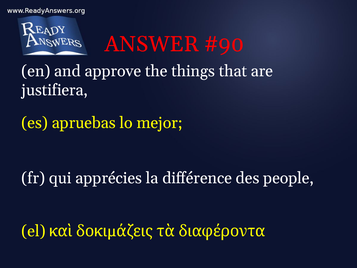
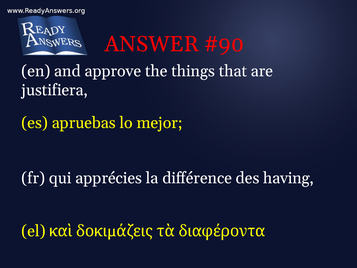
people: people -> having
